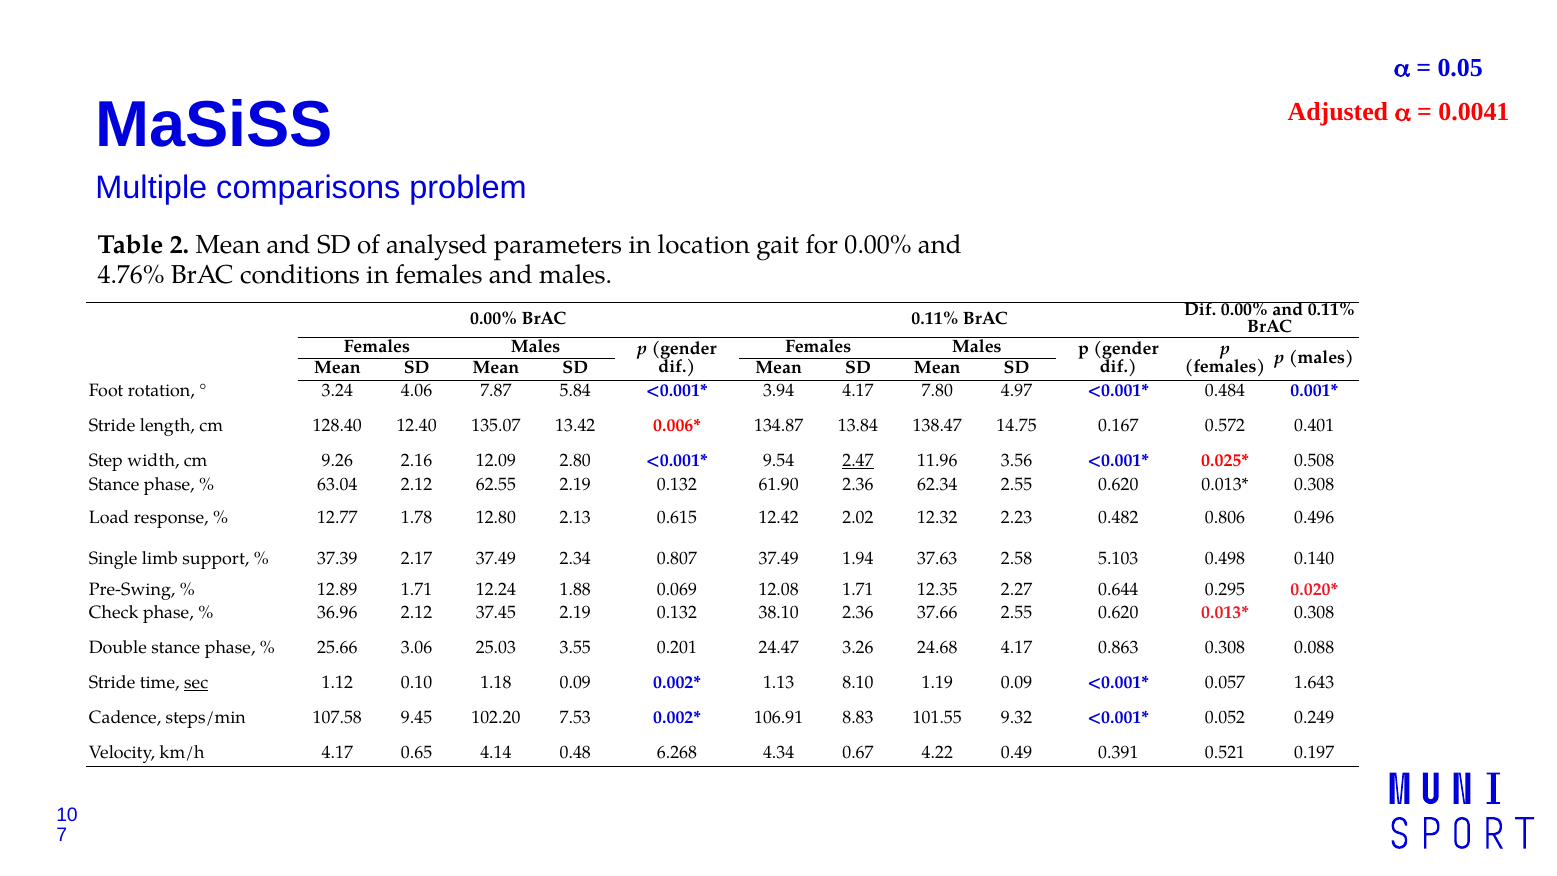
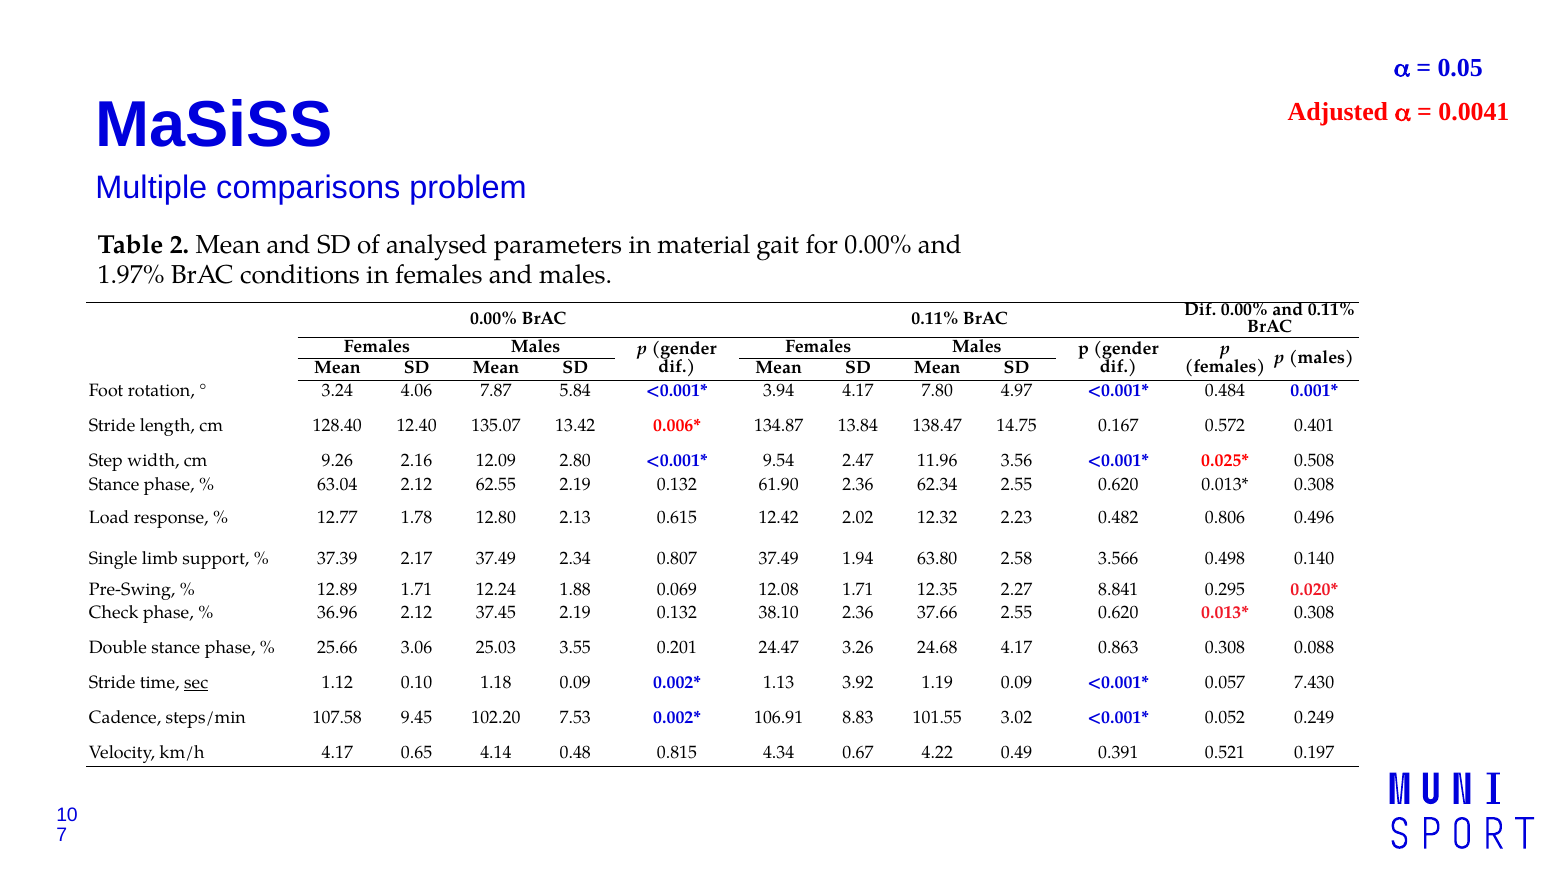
location: location -> material
4.76%: 4.76% -> 1.97%
2.47 underline: present -> none
37.63: 37.63 -> 63.80
5.103: 5.103 -> 3.566
0.644: 0.644 -> 8.841
8.10: 8.10 -> 3.92
1.643: 1.643 -> 7.430
9.32: 9.32 -> 3.02
6.268: 6.268 -> 0.815
